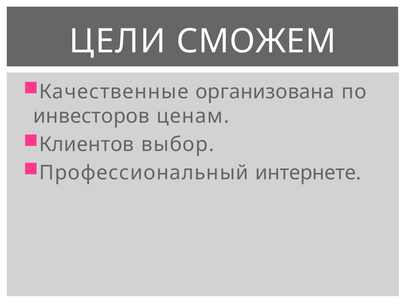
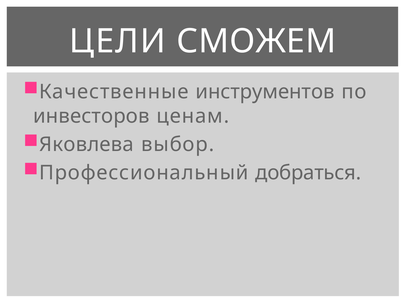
организована: организована -> инструментов
Клиентов: Клиентов -> Яковлева
интернете: интернете -> добраться
